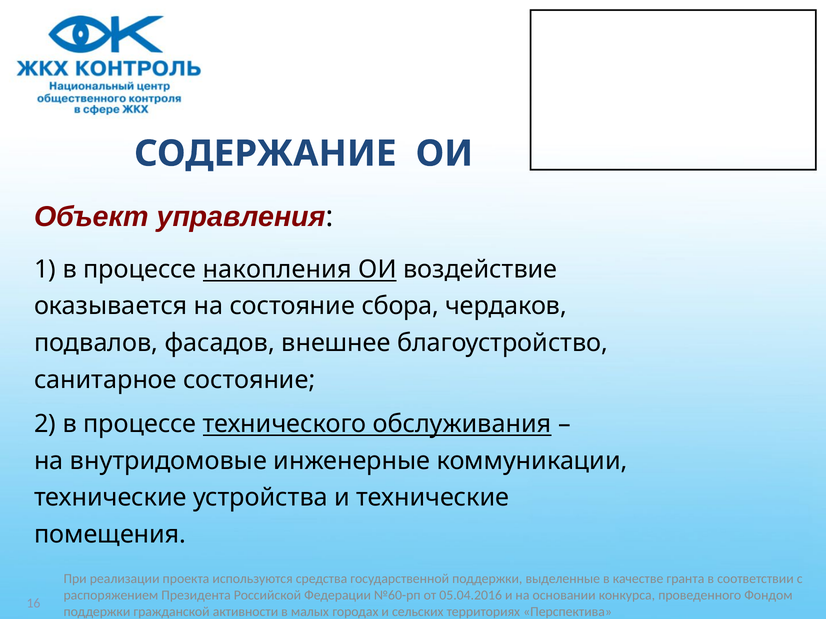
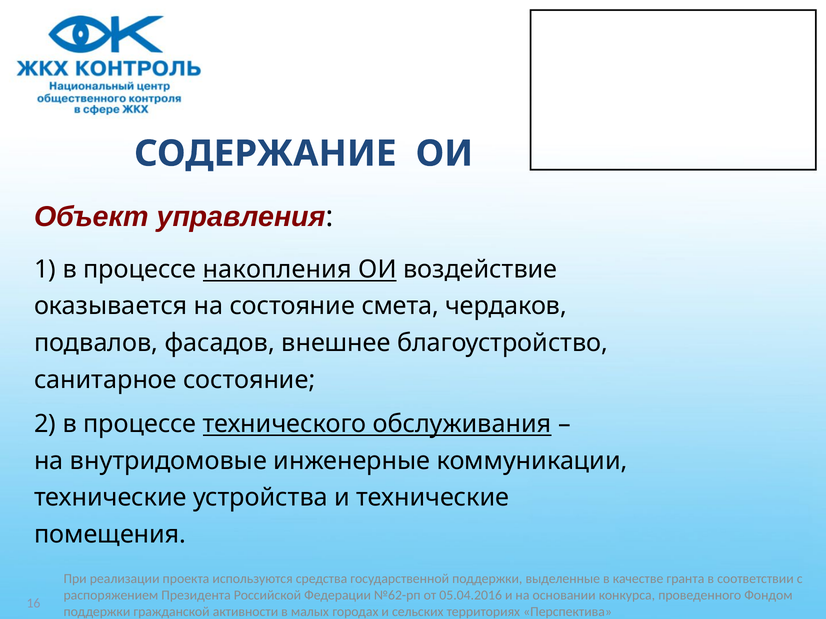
сбора: сбора -> смета
№60-рп: №60-рп -> №62-рп
